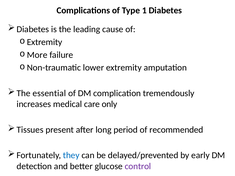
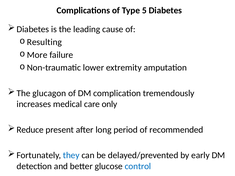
1: 1 -> 5
Extremity at (45, 42): Extremity -> Resulting
essential: essential -> glucagon
Tissues: Tissues -> Reduce
control colour: purple -> blue
